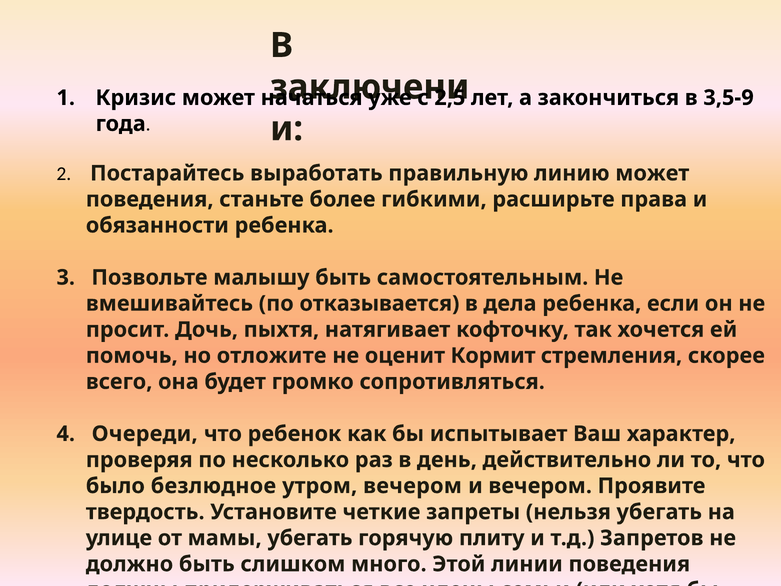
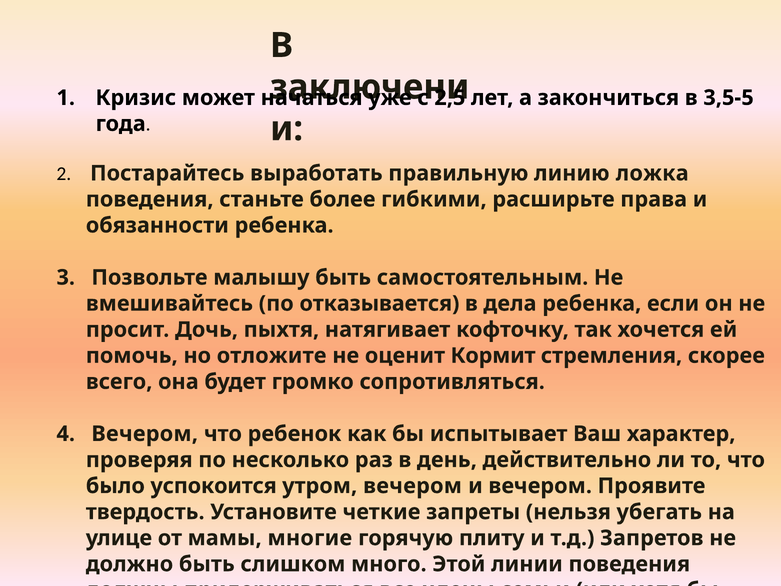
3,5-9: 3,5-9 -> 3,5-5
линию может: может -> ложка
Очереди at (145, 434): Очереди -> Вечером
безлюдное: безлюдное -> успокоится
мамы убегать: убегать -> многие
